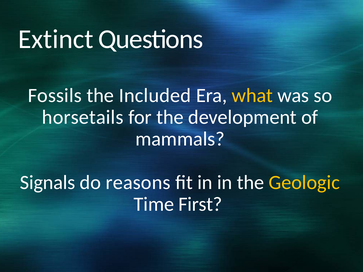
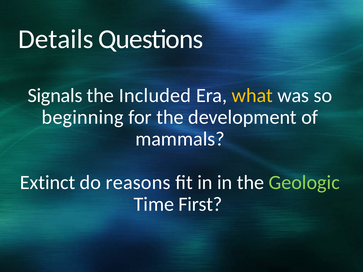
Extinct: Extinct -> Details
Fossils: Fossils -> Signals
horsetails: horsetails -> beginning
Signals: Signals -> Extinct
Geologic colour: yellow -> light green
